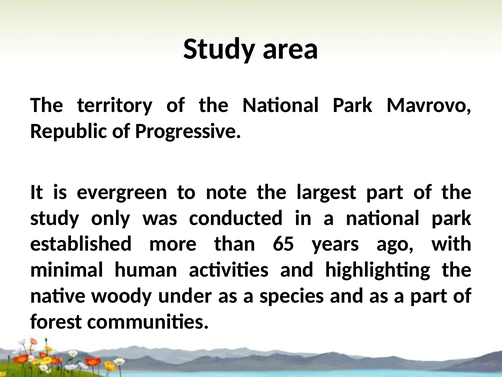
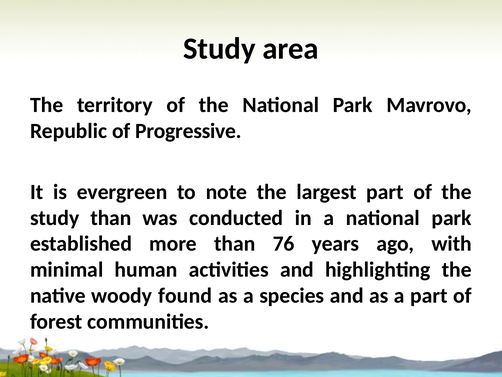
study only: only -> than
65: 65 -> 76
under: under -> found
